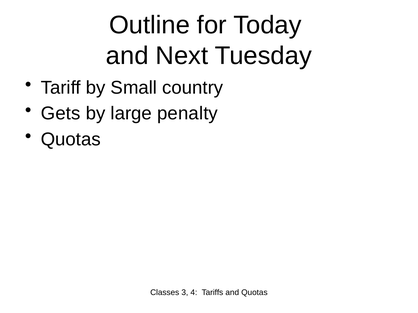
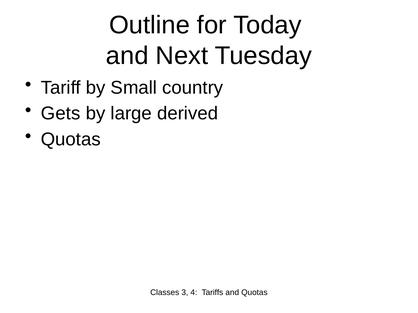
penalty: penalty -> derived
